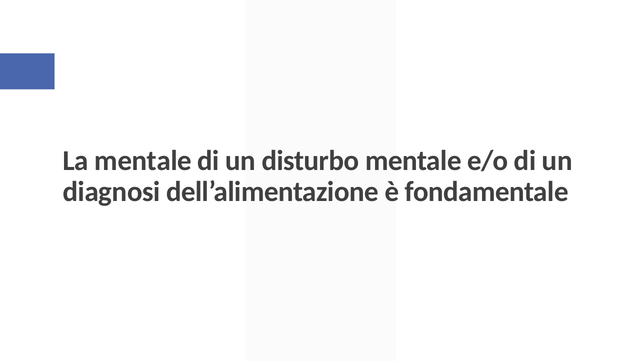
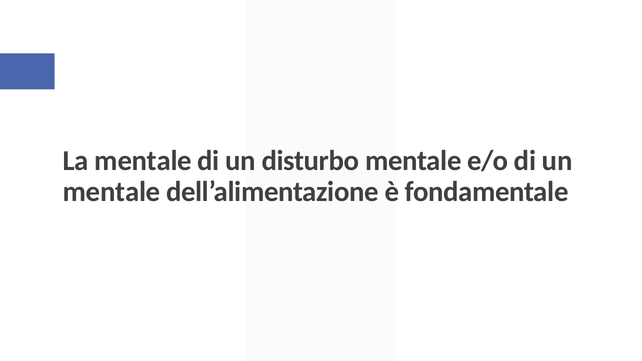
diagnosi at (112, 192): diagnosi -> mentale
